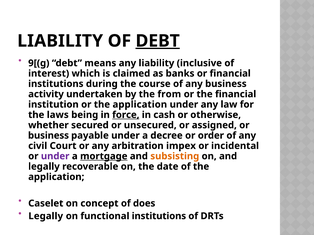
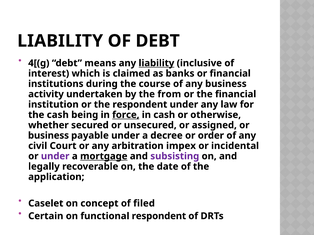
DEBT at (158, 41) underline: present -> none
9[(g: 9[(g -> 4[(g
liability at (156, 63) underline: none -> present
or the application: application -> respondent
the laws: laws -> cash
subsisting colour: orange -> purple
does: does -> filed
Legally at (46, 216): Legally -> Certain
functional institutions: institutions -> respondent
